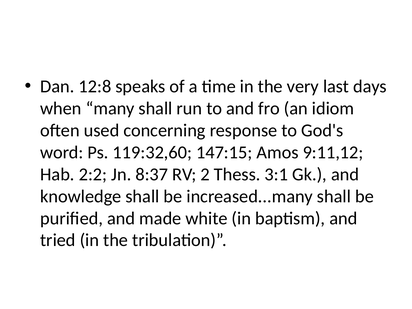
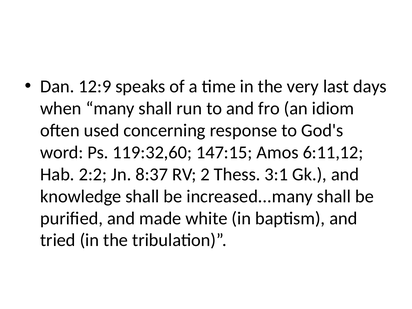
12:8: 12:8 -> 12:9
9:11,12: 9:11,12 -> 6:11,12
